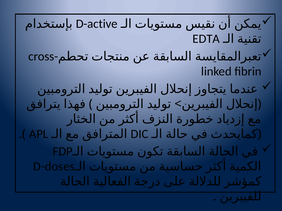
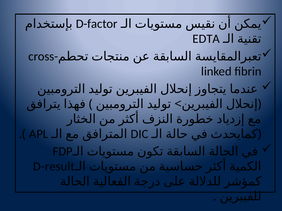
D-active: D-active -> D-factor
D-doses: D-doses -> D-result
